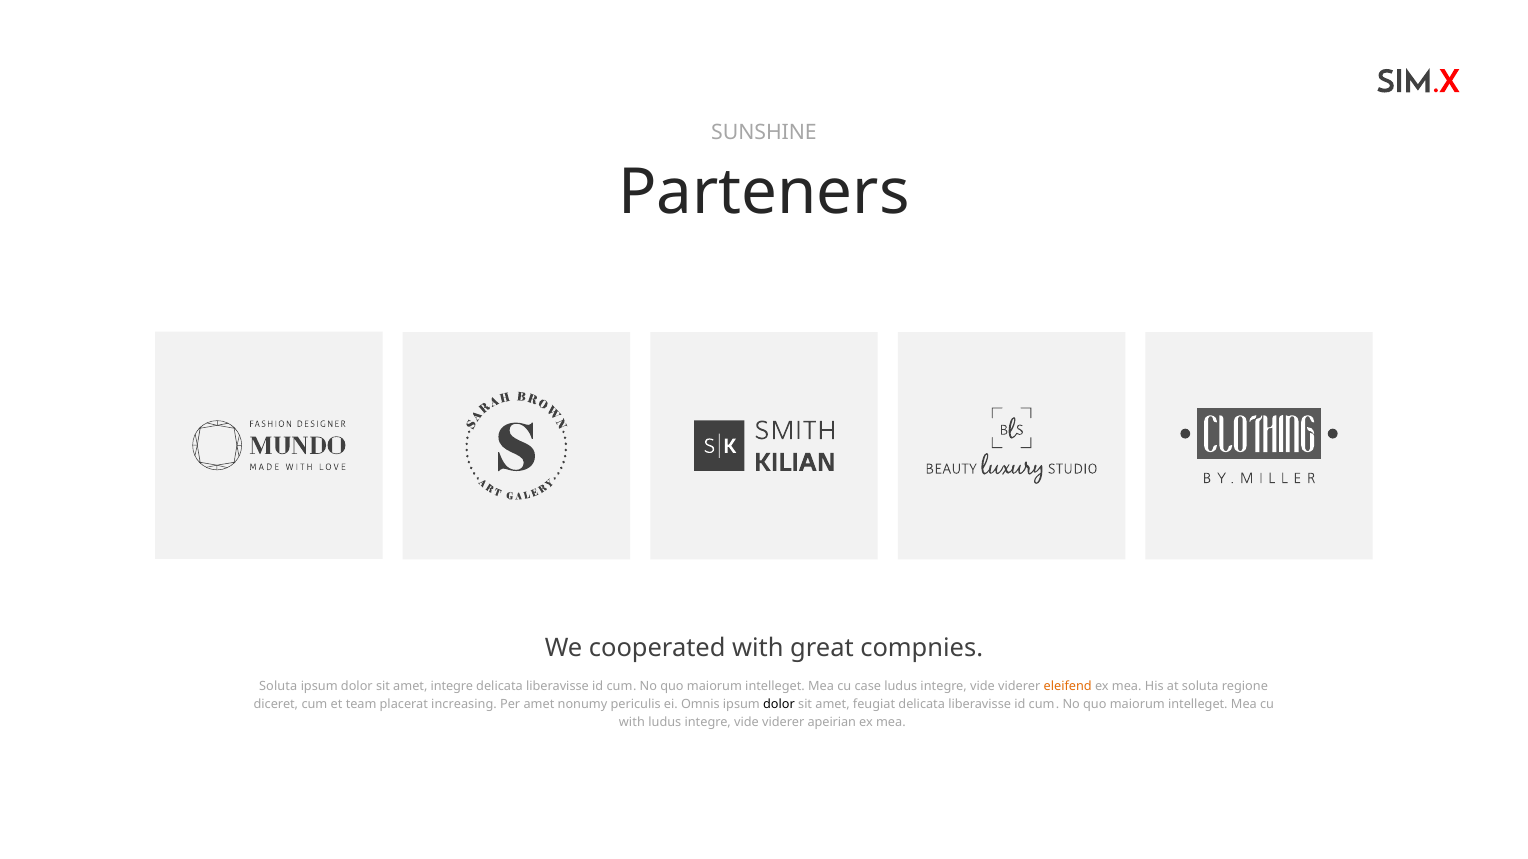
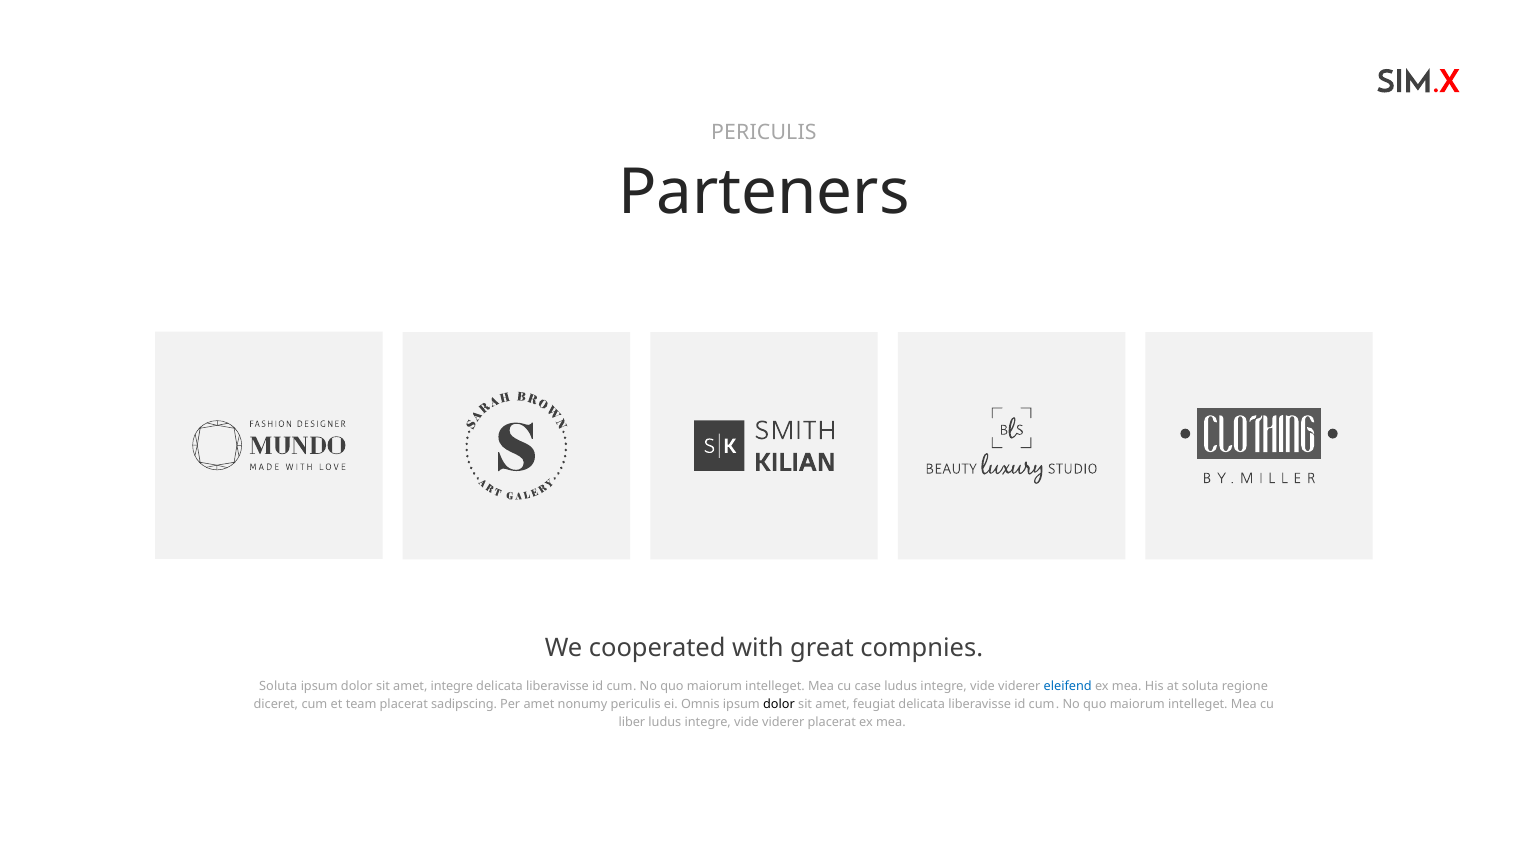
SUNSHINE at (764, 132): SUNSHINE -> PERICULIS
eleifend colour: orange -> blue
increasing: increasing -> sadipscing
with at (632, 723): with -> liber
viderer apeirian: apeirian -> placerat
